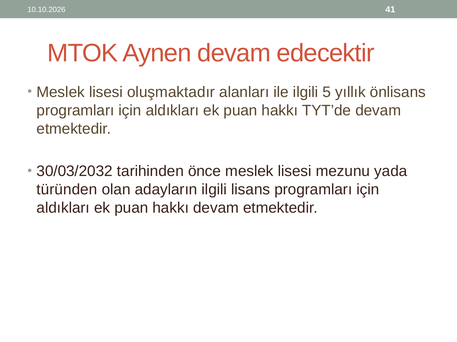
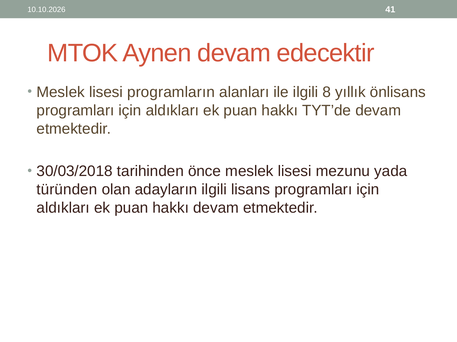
oluşmaktadır: oluşmaktadır -> programların
5: 5 -> 8
30/03/2032: 30/03/2032 -> 30/03/2018
